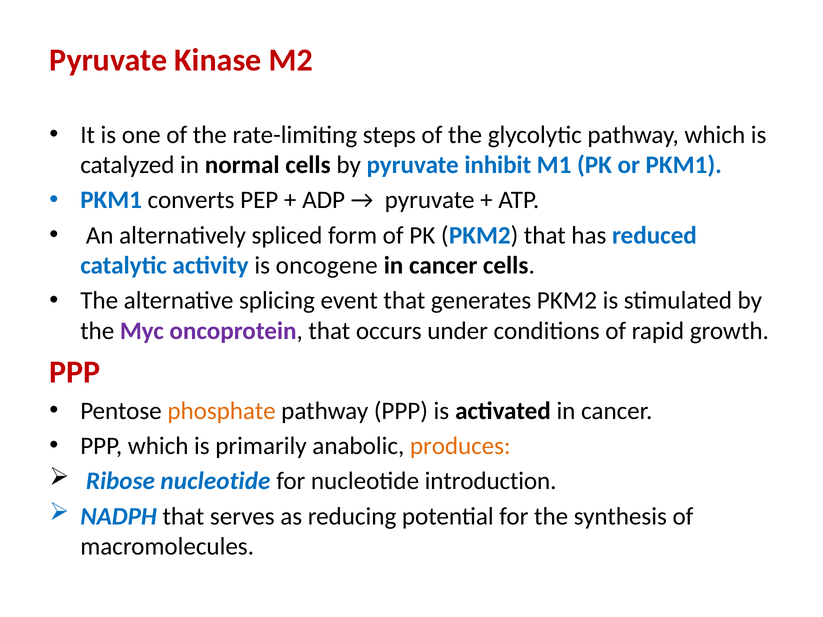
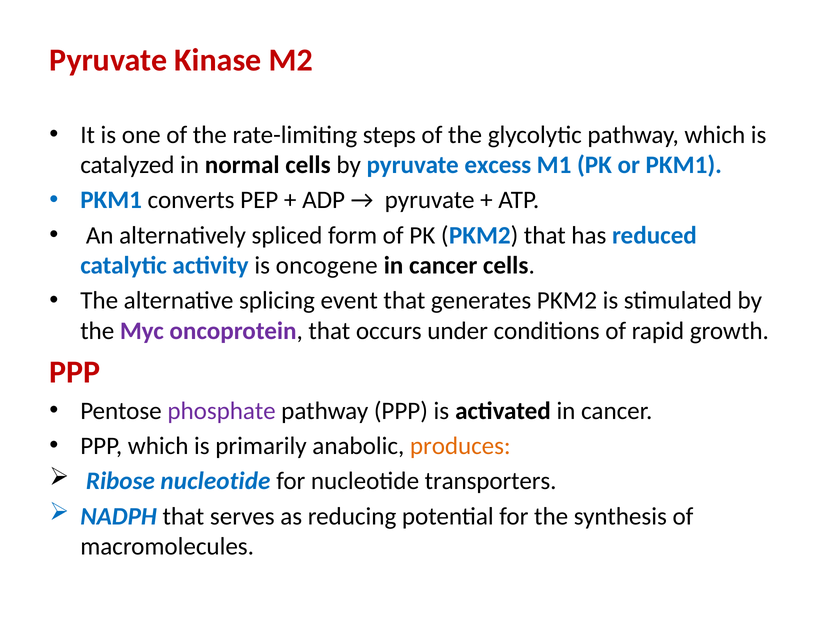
inhibit: inhibit -> excess
phosphate colour: orange -> purple
introduction: introduction -> transporters
